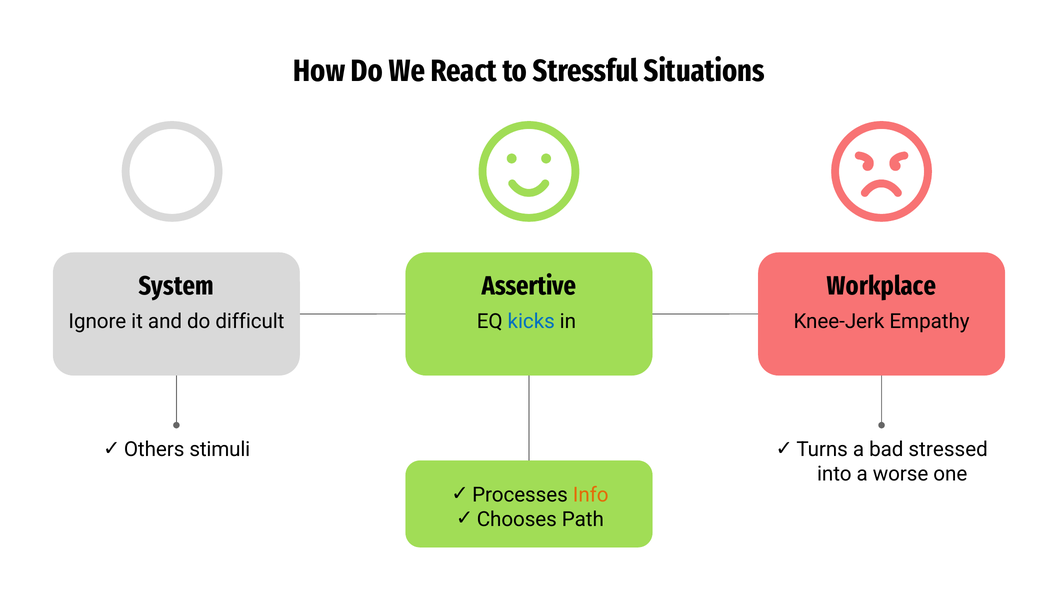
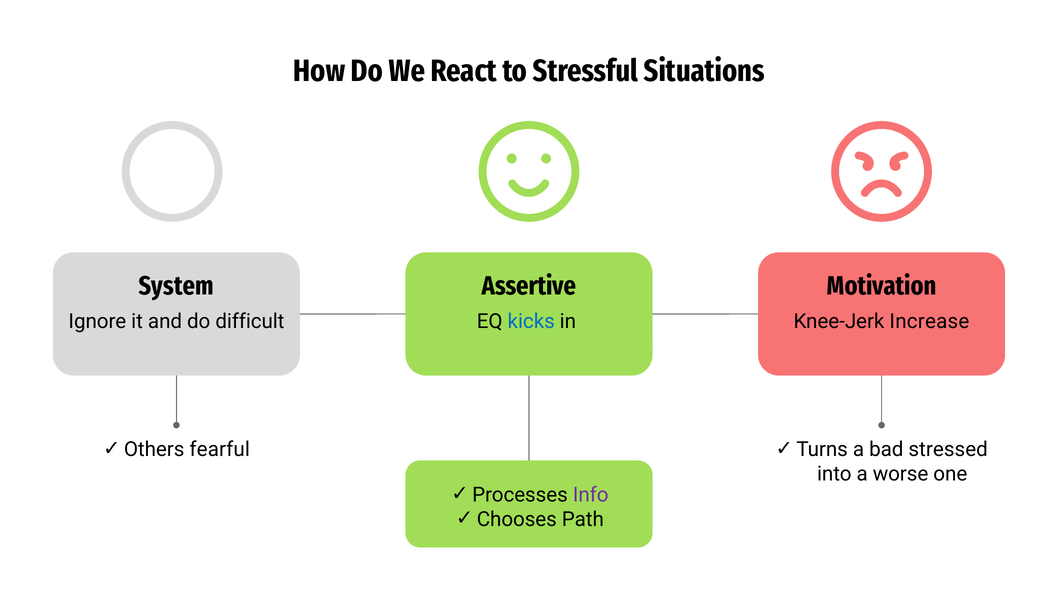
Workplace: Workplace -> Motivation
Empathy: Empathy -> Increase
stimuli: stimuli -> fearful
Info colour: orange -> purple
